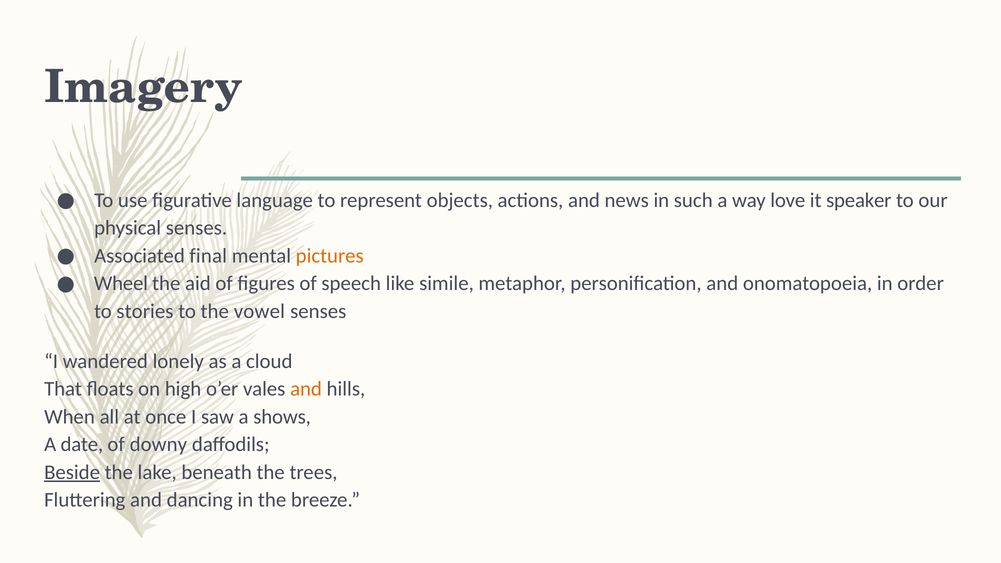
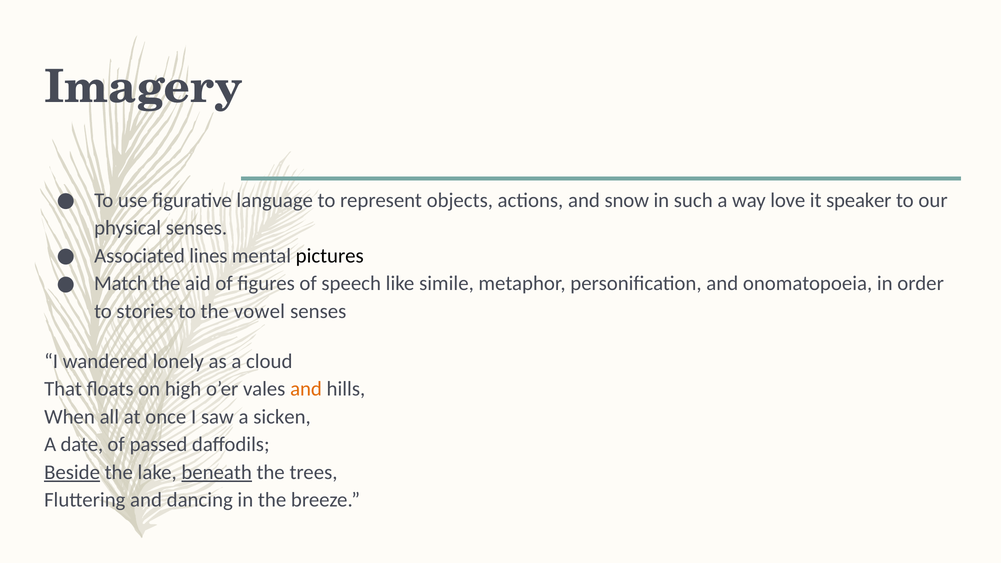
news: news -> snow
final: final -> lines
pictures colour: orange -> black
Wheel: Wheel -> Match
shows: shows -> sicken
downy: downy -> passed
beneath underline: none -> present
